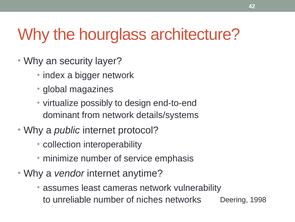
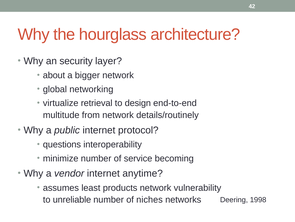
index: index -> about
magazines: magazines -> networking
possibly: possibly -> retrieval
dominant: dominant -> multitude
details/systems: details/systems -> details/routinely
collection: collection -> questions
emphasis: emphasis -> becoming
cameras: cameras -> products
